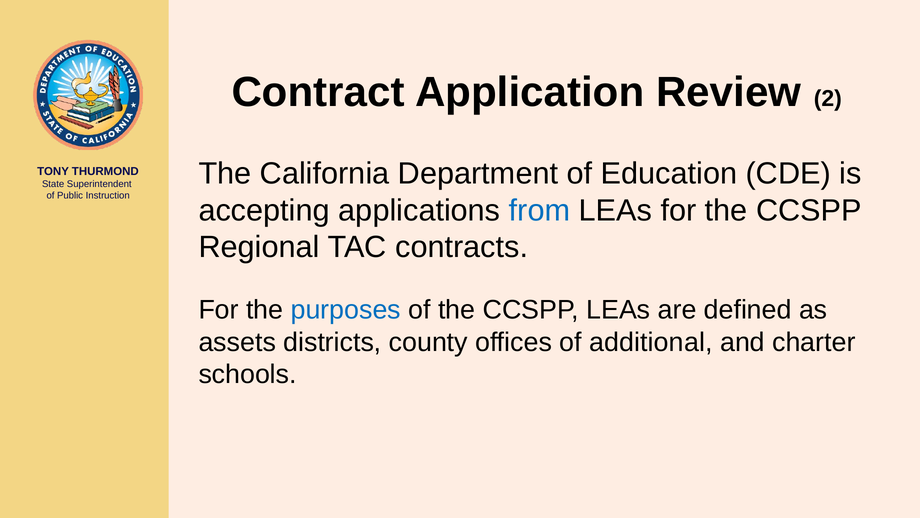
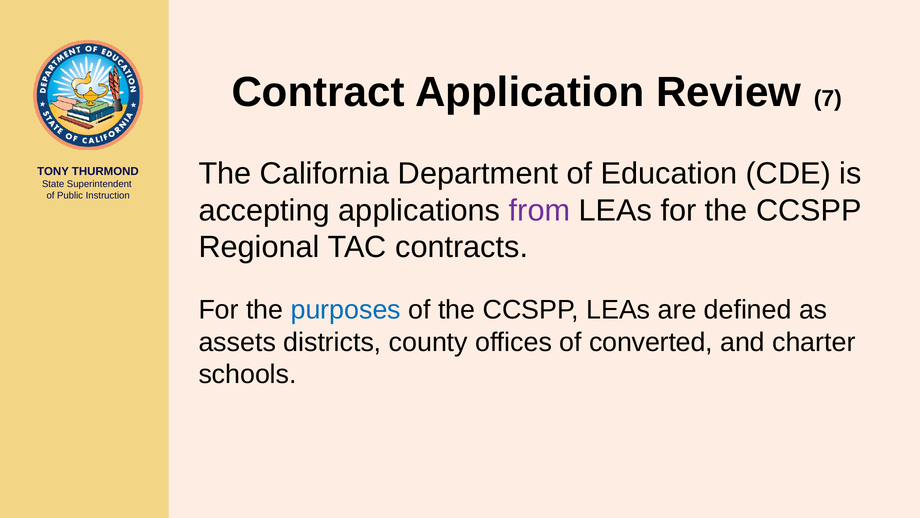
2: 2 -> 7
from colour: blue -> purple
additional: additional -> converted
